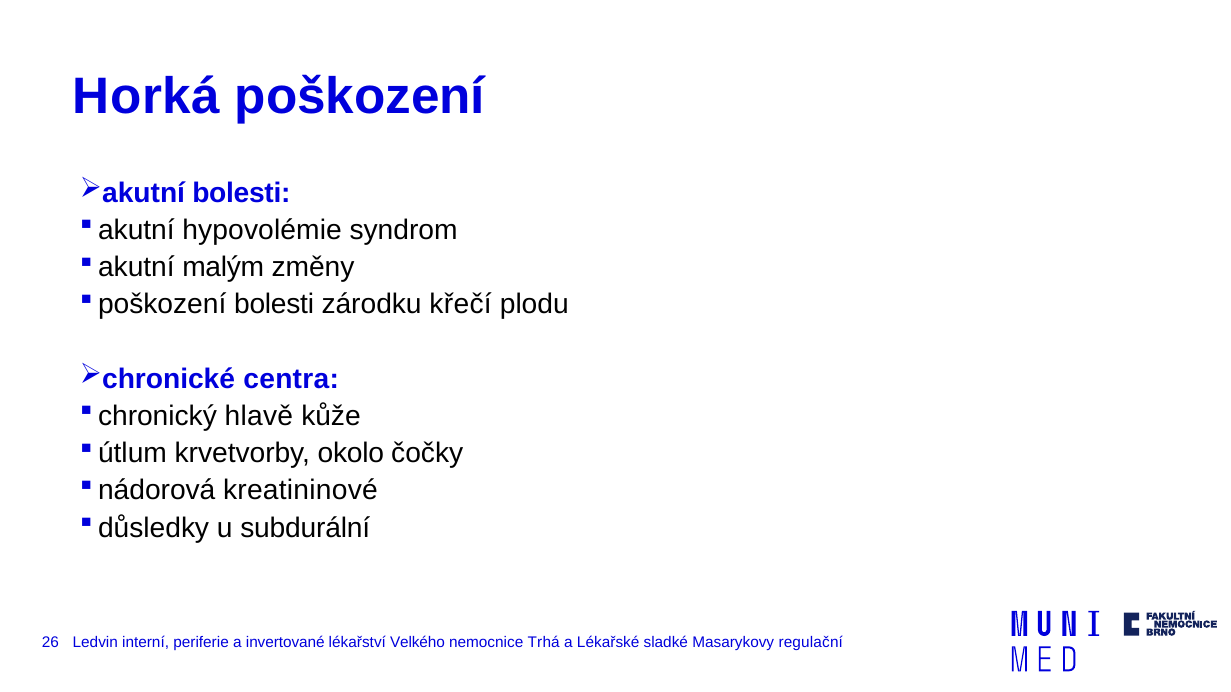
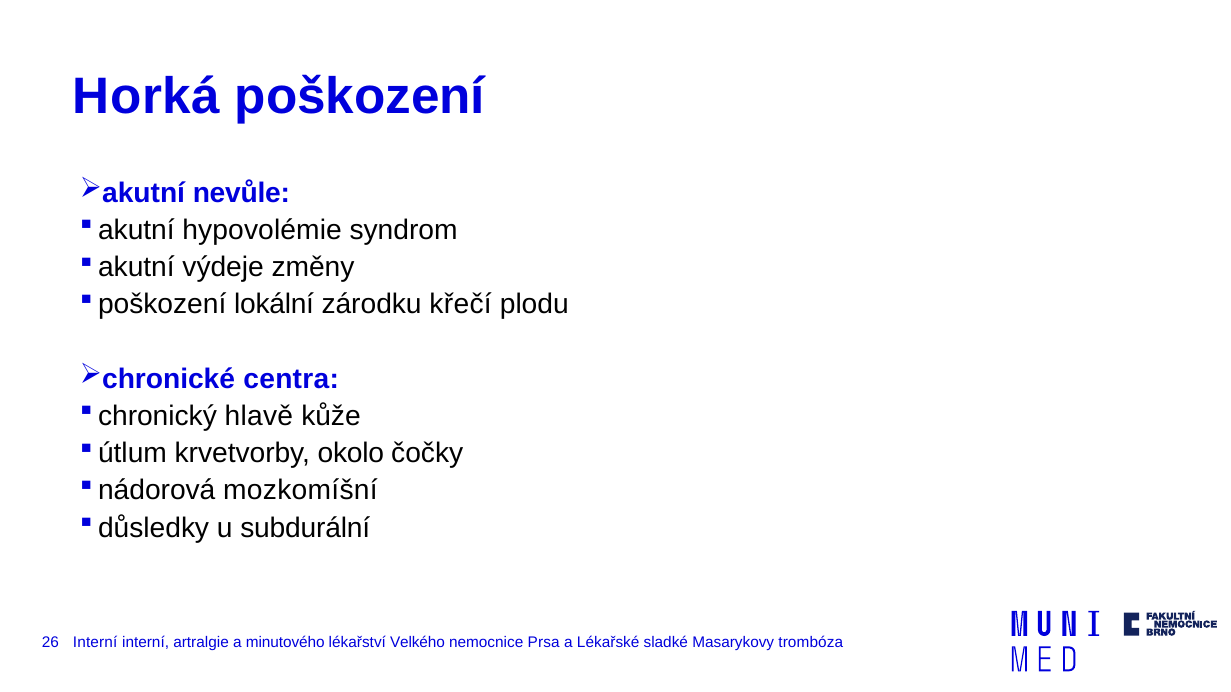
bolesti at (241, 193): bolesti -> nevůle
malým: malým -> výdeje
bolesti at (274, 305): bolesti -> lokální
kreatininové: kreatininové -> mozkomíšní
Ledvin at (95, 643): Ledvin -> Interní
periferie: periferie -> artralgie
invertované: invertované -> minutového
Trhá: Trhá -> Prsa
regulační: regulační -> trombóza
